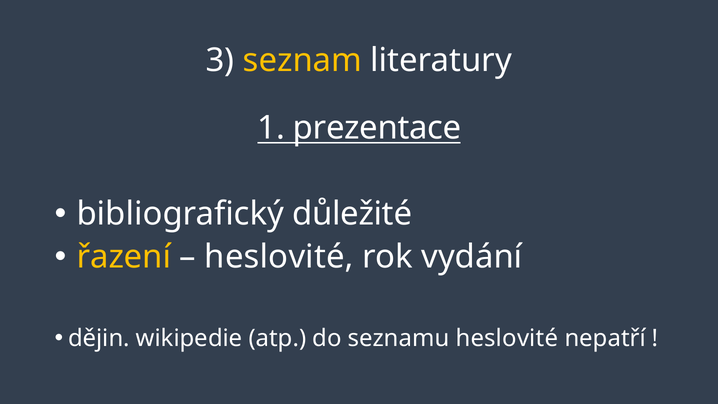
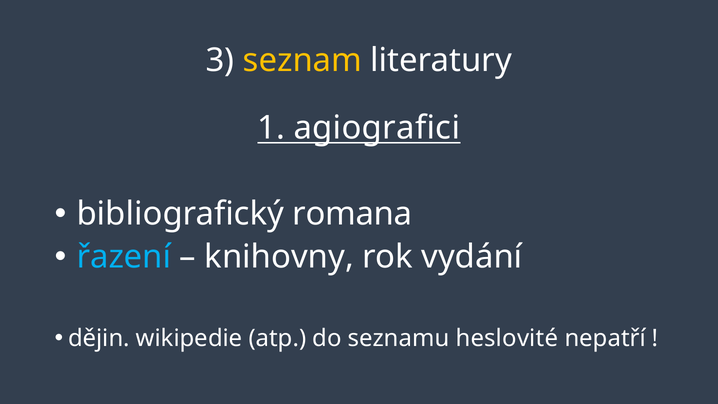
prezentace: prezentace -> agiografici
důležité: důležité -> romana
řazení colour: yellow -> light blue
heslovité at (279, 257): heslovité -> knihovny
